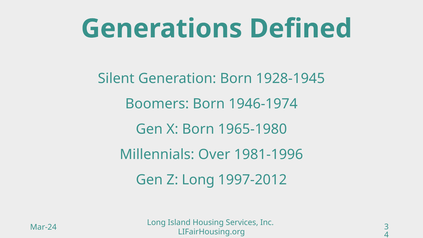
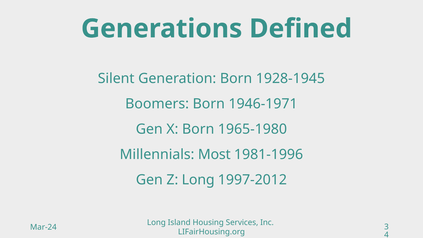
1946-1974: 1946-1974 -> 1946-1971
Over: Over -> Most
